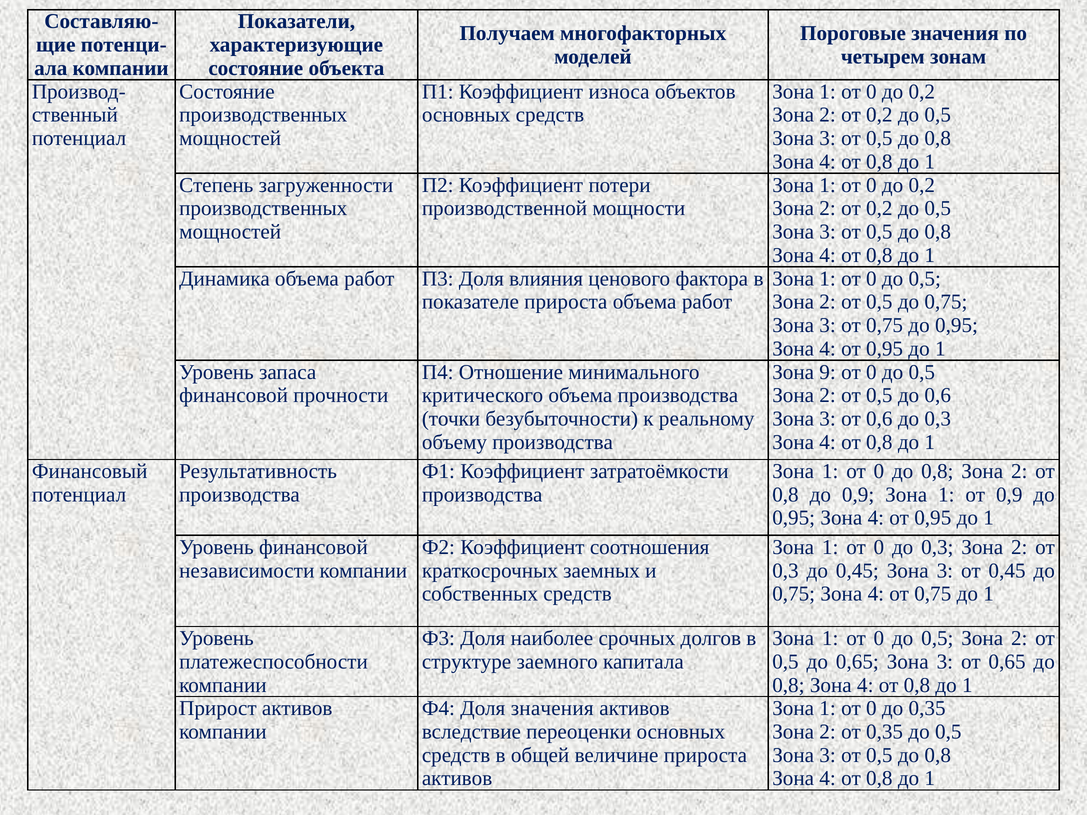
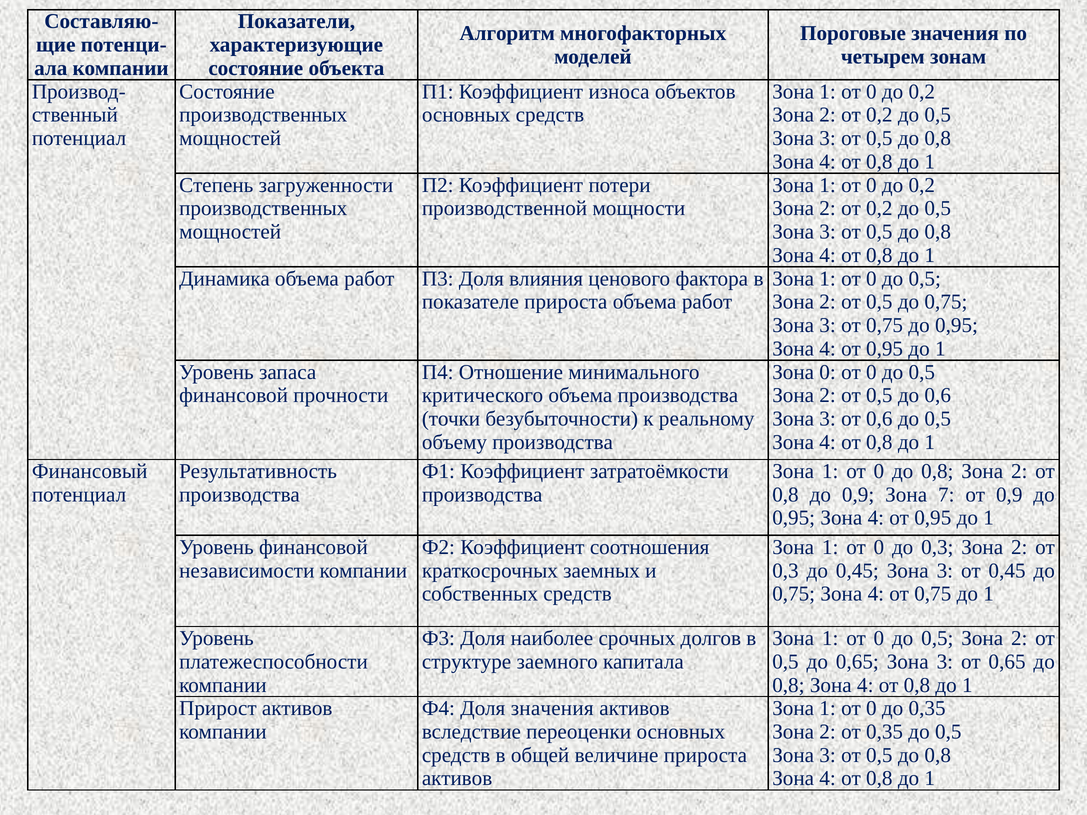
Получаем: Получаем -> Алгоритм
Зона 9: 9 -> 0
0,6 до 0,3: 0,3 -> 0,5
0,9 Зона 1: 1 -> 7
